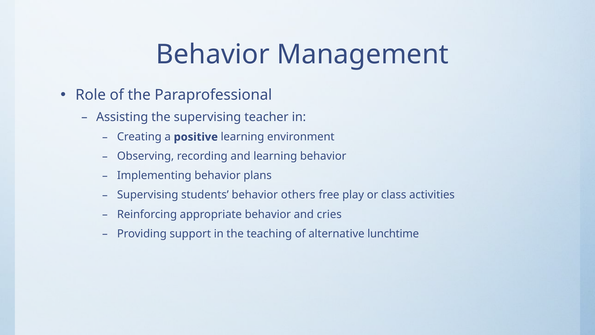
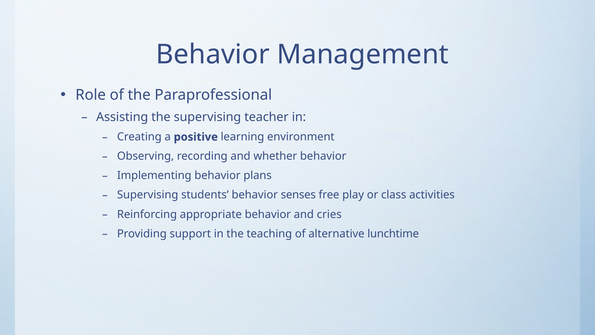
and learning: learning -> whether
others: others -> senses
